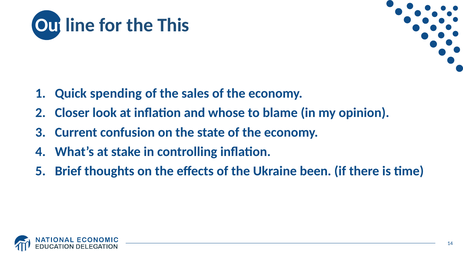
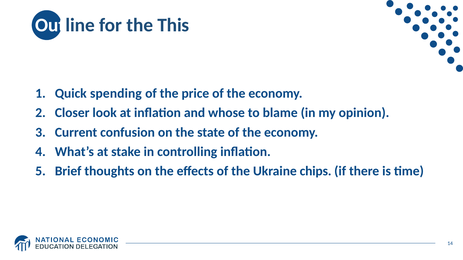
sales: sales -> price
been: been -> chips
